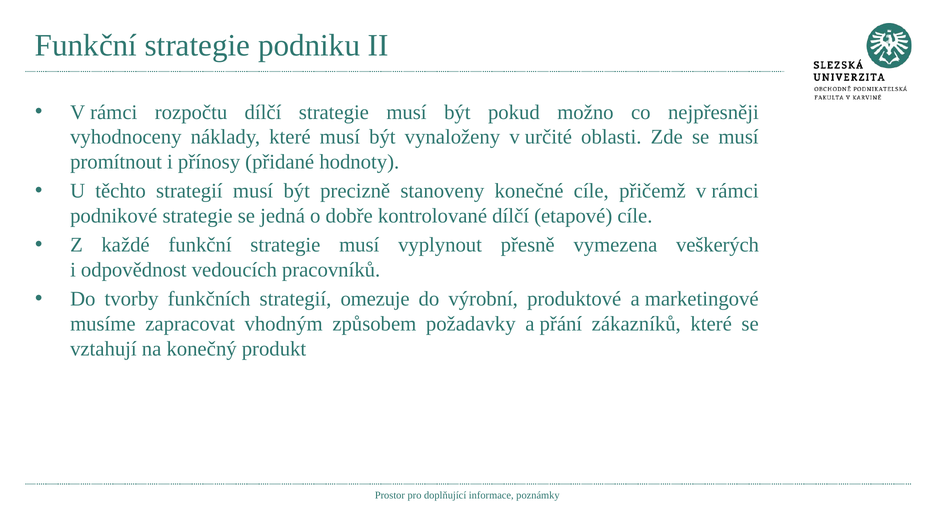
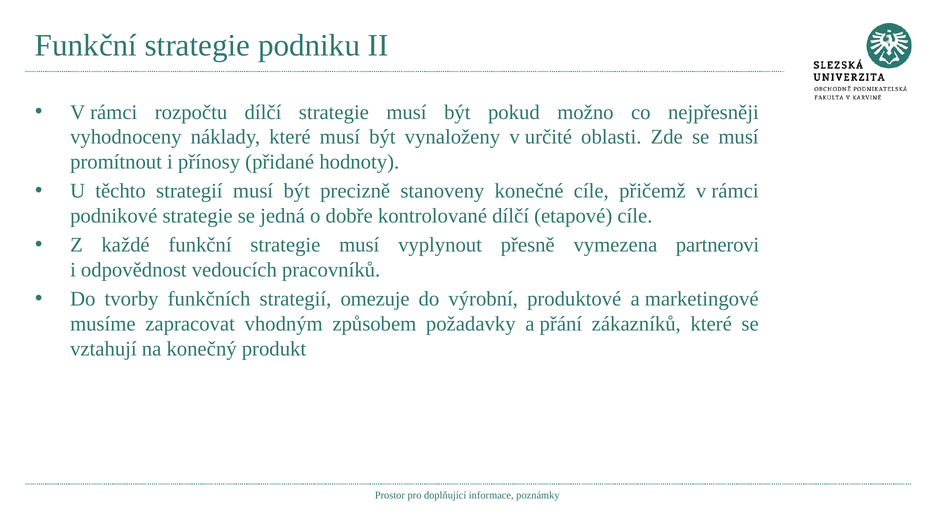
veškerých: veškerých -> partnerovi
